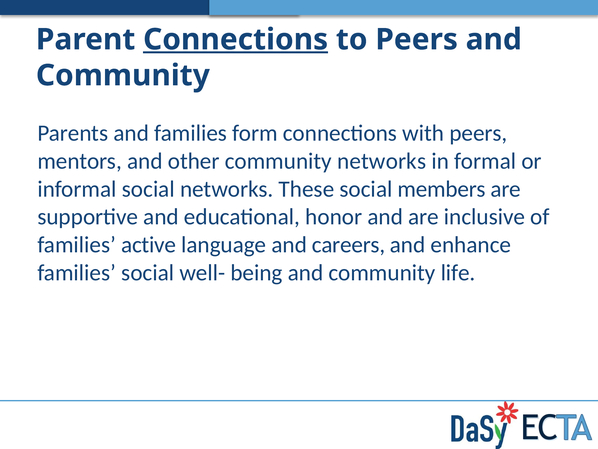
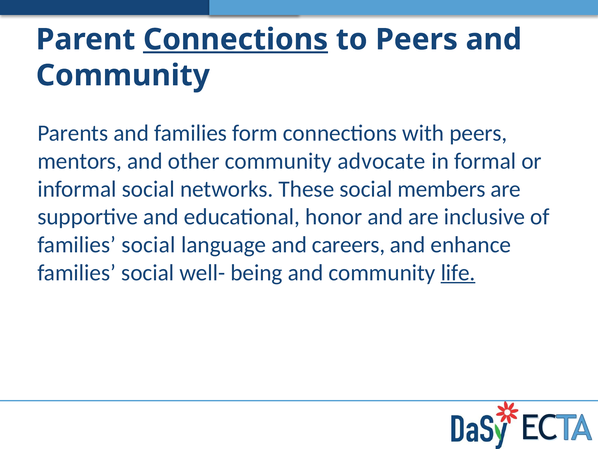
community networks: networks -> advocate
active at (149, 244): active -> social
life underline: none -> present
